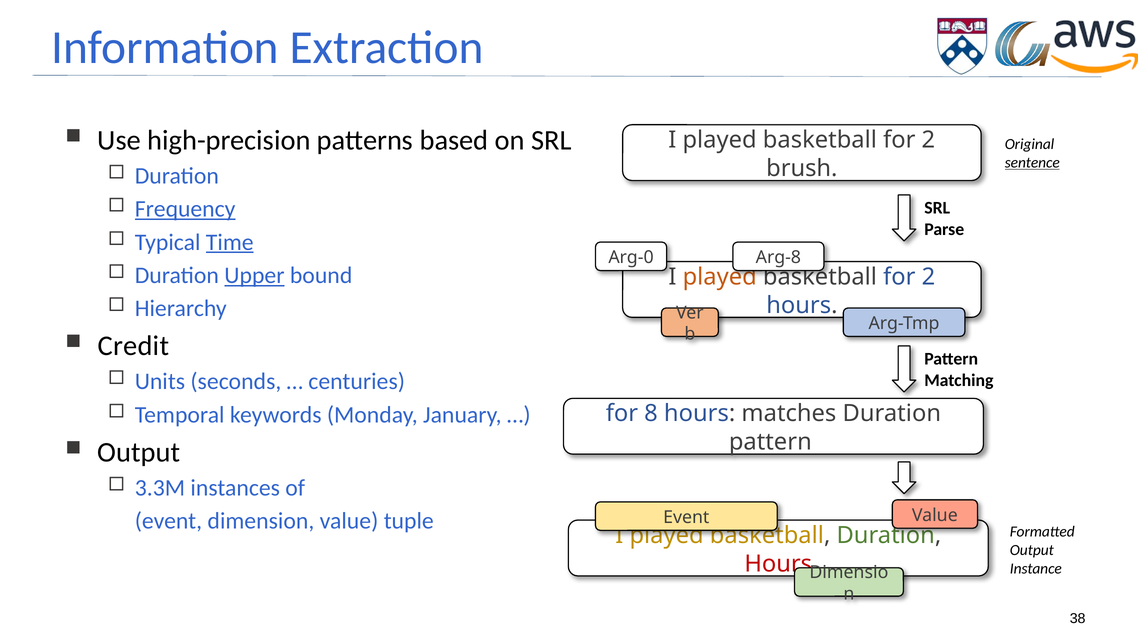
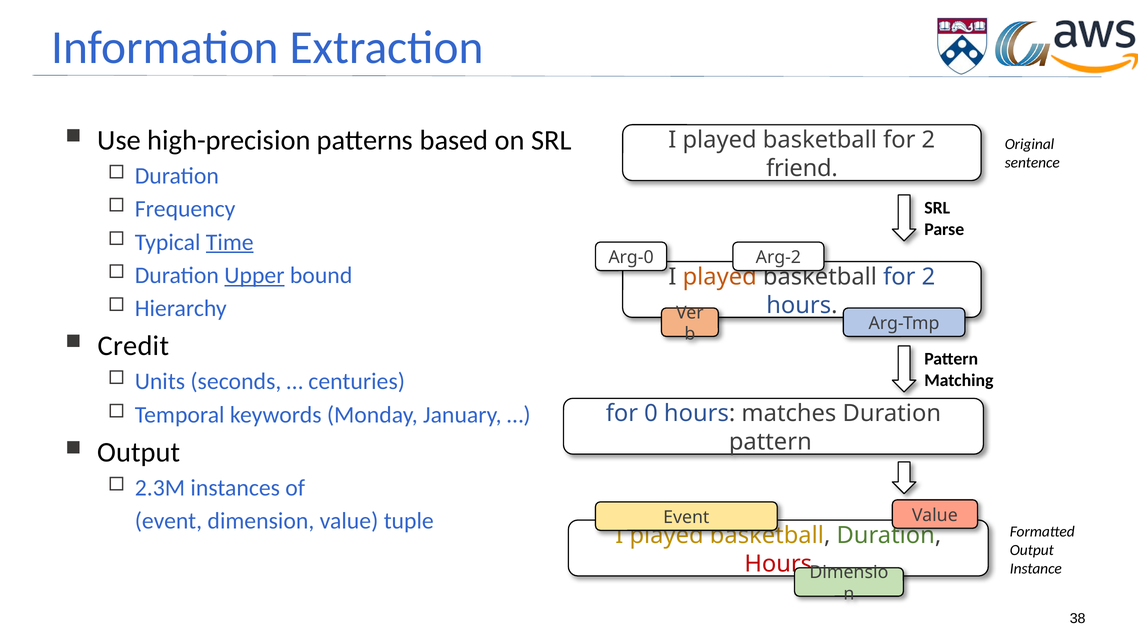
sentence underline: present -> none
brush: brush -> friend
Frequency underline: present -> none
Arg-8: Arg-8 -> Arg-2
8: 8 -> 0
3.3M: 3.3M -> 2.3M
